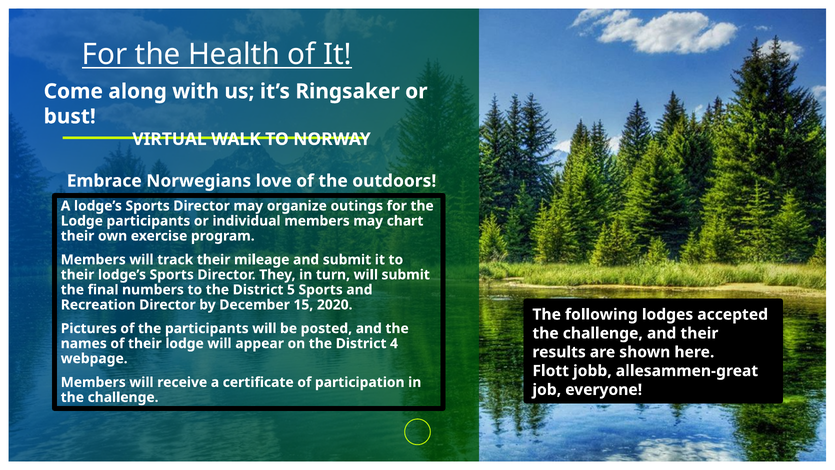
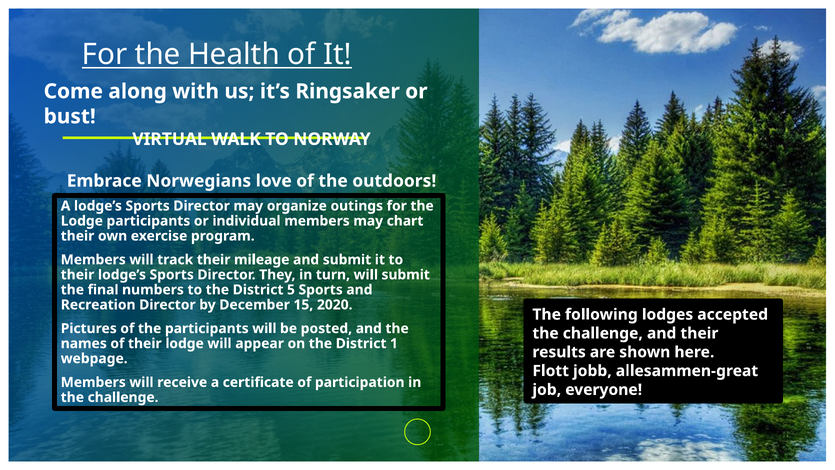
4: 4 -> 1
